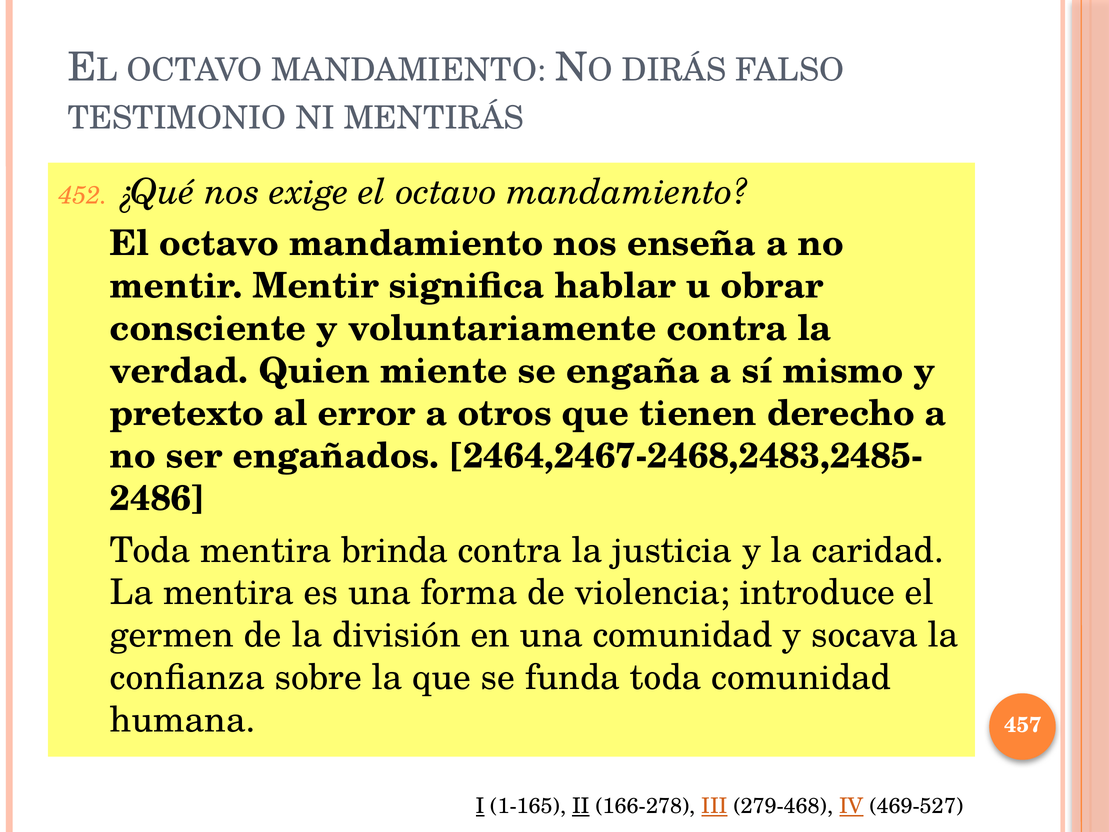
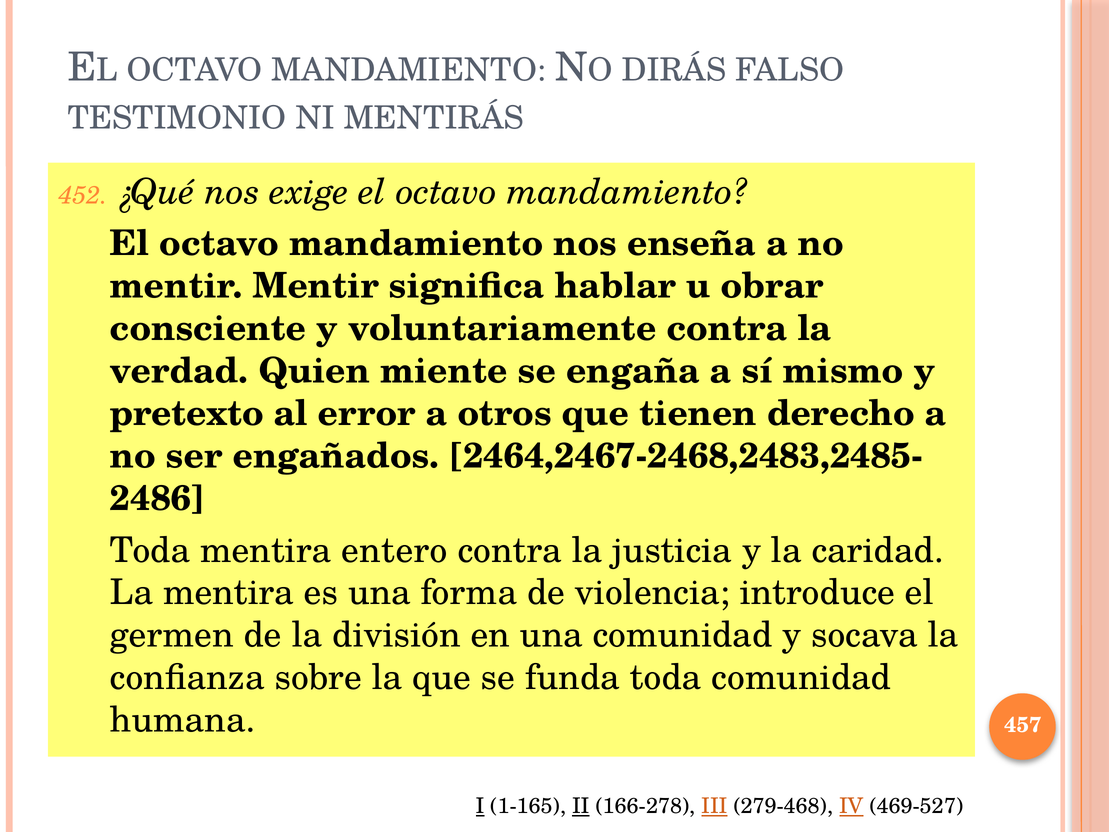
brinda: brinda -> entero
